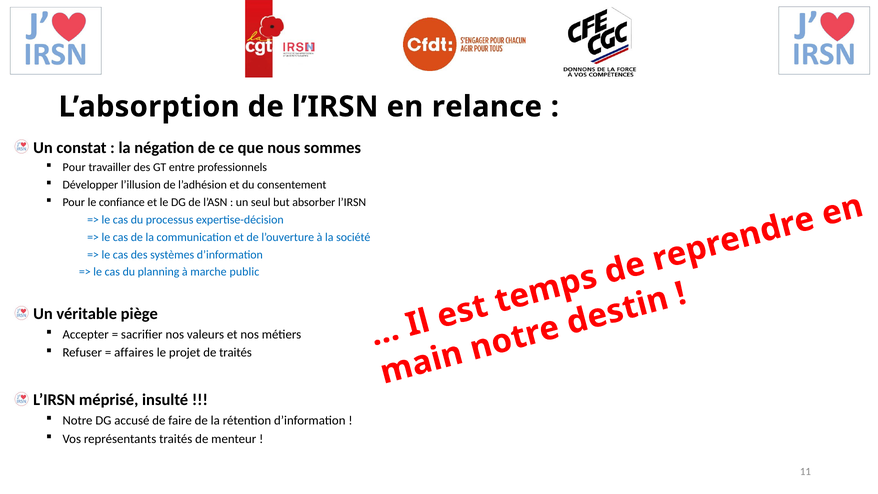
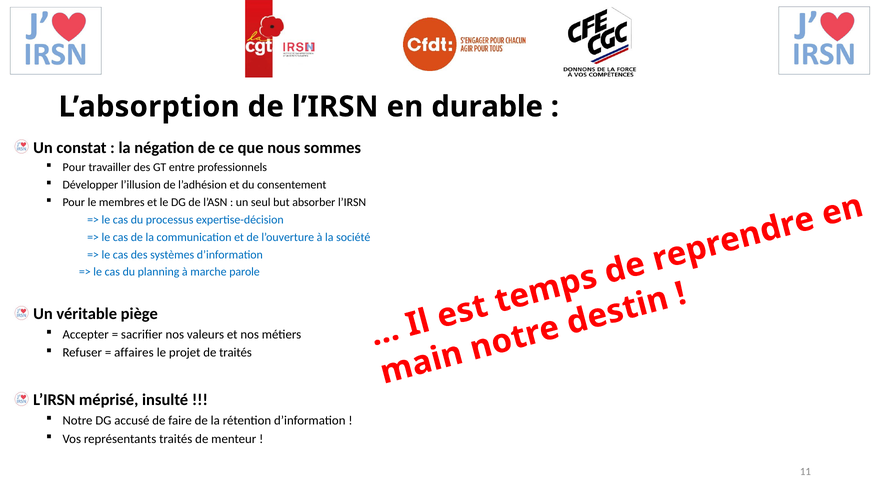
relance: relance -> durable
confiance: confiance -> membres
public: public -> parole
